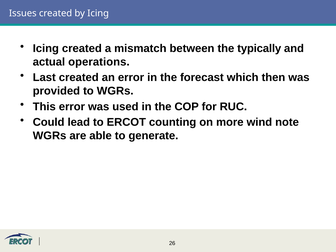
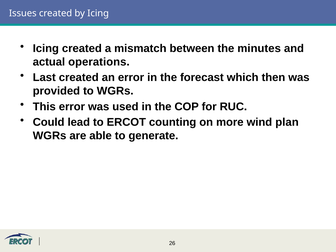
typically: typically -> minutes
note: note -> plan
